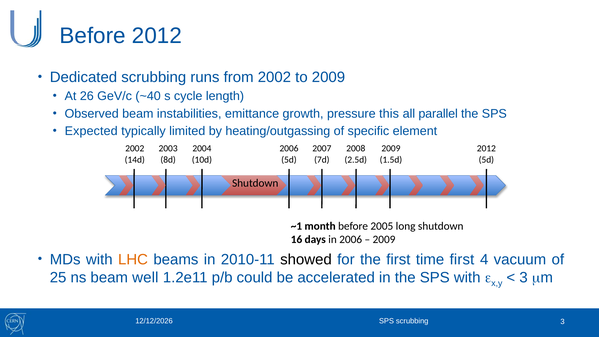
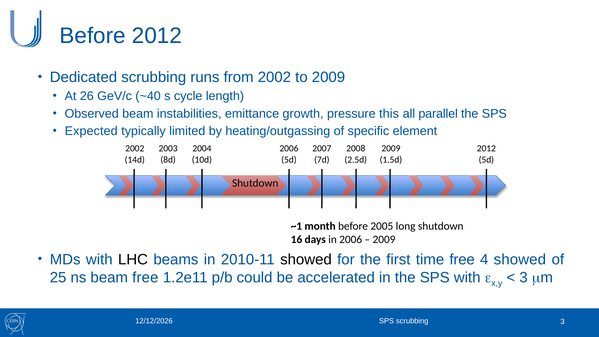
LHC colour: orange -> black
time first: first -> free
4 vacuum: vacuum -> showed
beam well: well -> free
